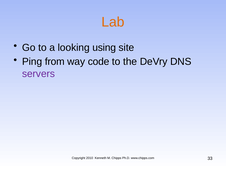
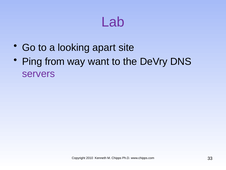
Lab colour: orange -> purple
using: using -> apart
code: code -> want
